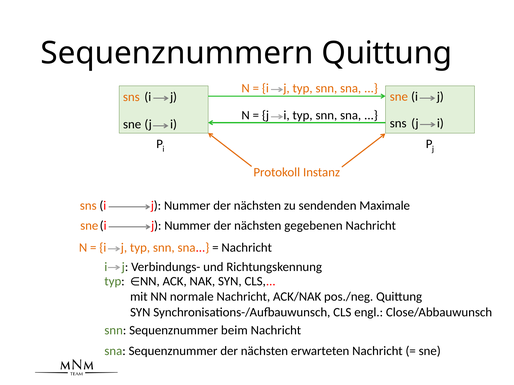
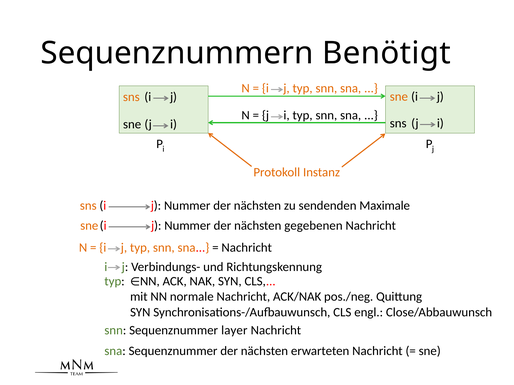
Sequenznummern Quittung: Quittung -> Benötigt
beim: beim -> layer
